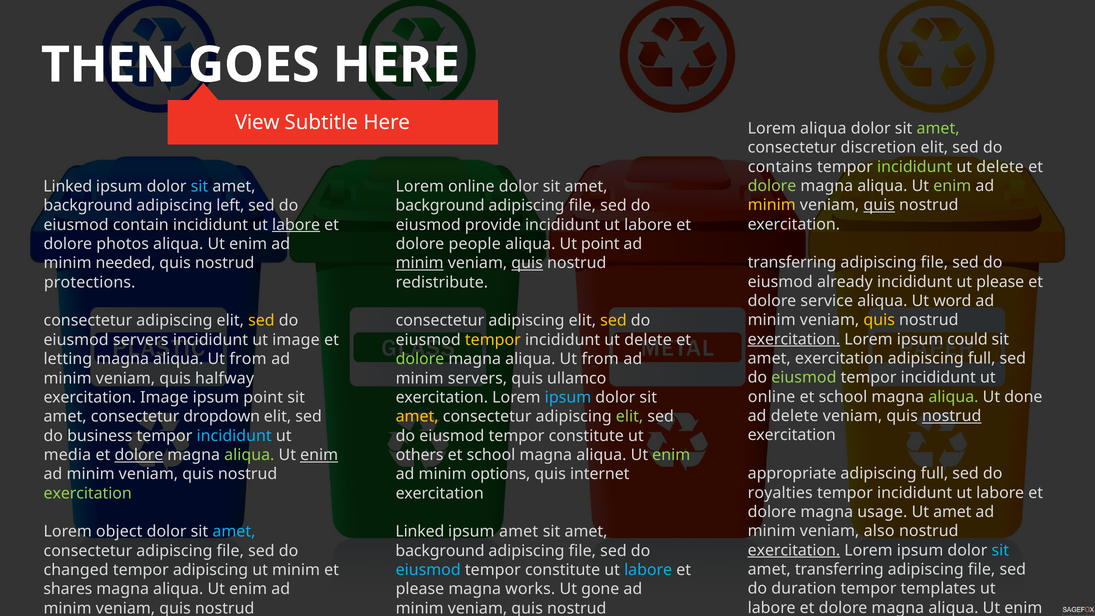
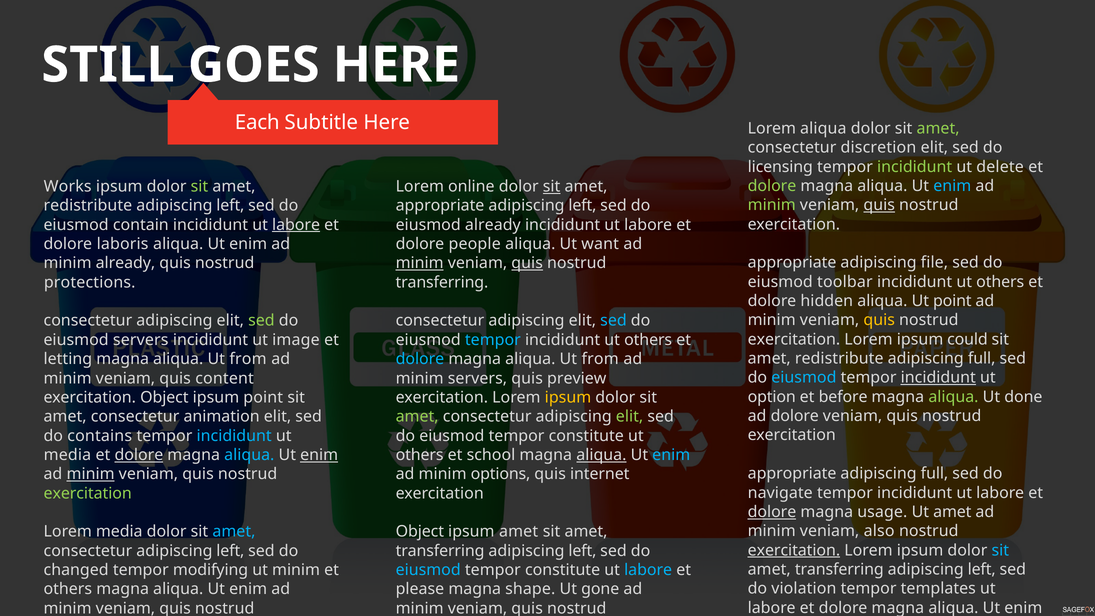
THEN: THEN -> STILL
View: View -> Each
contains: contains -> licensing
enim at (952, 186) colour: light green -> light blue
Linked at (68, 186): Linked -> Works
sit at (199, 186) colour: light blue -> light green
sit at (552, 186) underline: none -> present
minim at (772, 205) colour: yellow -> light green
background at (88, 206): background -> redistribute
background at (440, 206): background -> appropriate
file at (582, 206): file -> left
eiusmod provide: provide -> already
photos: photos -> laboris
Ut point: point -> want
transferring at (792, 263): transferring -> appropriate
minim needed: needed -> already
already: already -> toolbar
please at (1000, 282): please -> others
redistribute at (442, 282): redistribute -> transferring
service: service -> hidden
Ut word: word -> point
sed at (261, 321) colour: yellow -> light green
sed at (613, 321) colour: yellow -> light blue
exercitation at (794, 339) underline: present -> none
tempor at (493, 340) colour: yellow -> light blue
delete at (648, 340): delete -> others
exercitation at (839, 358): exercitation -> redistribute
dolore at (420, 359) colour: light green -> light blue
eiusmod at (804, 378) colour: light green -> light blue
incididunt at (938, 378) underline: none -> present
halfway: halfway -> content
ullamco: ullamco -> preview
online at (772, 397): online -> option
school at (843, 397): school -> before
Image at (164, 397): Image -> Object
ipsum at (568, 397) colour: light blue -> yellow
ad delete: delete -> dolore
nostrud at (952, 416) underline: present -> none
dropdown: dropdown -> animation
amet at (417, 417) colour: yellow -> light green
business: business -> contains
aliqua at (249, 455) colour: light green -> light blue
aliqua at (601, 455) underline: none -> present
enim at (671, 455) colour: light green -> light blue
minim at (91, 474) underline: none -> present
royalties: royalties -> navigate
dolore at (772, 512) underline: none -> present
Lorem object: object -> media
Linked at (420, 532): Linked -> Object
consectetur adipiscing file: file -> left
background at (440, 551): background -> transferring
file at (582, 551): file -> left
file at (982, 569): file -> left
tempor adipiscing: adipiscing -> modifying
duration: duration -> violation
shares at (68, 589): shares -> others
works: works -> shape
